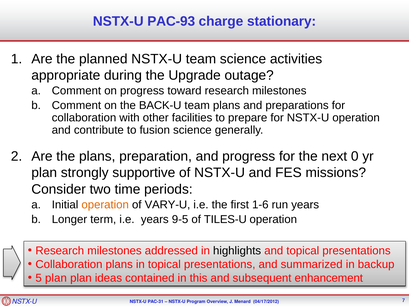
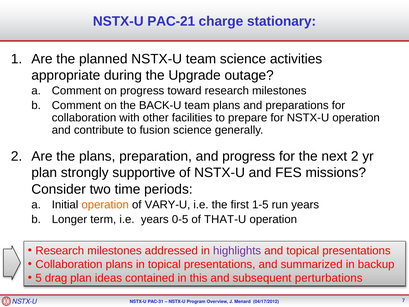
PAC-93: PAC-93 -> PAC-21
next 0: 0 -> 2
1-6: 1-6 -> 1-5
9-5: 9-5 -> 0-5
TILES-U: TILES-U -> THAT-U
highlights colour: black -> purple
5 plan: plan -> drag
enhancement: enhancement -> perturbations
